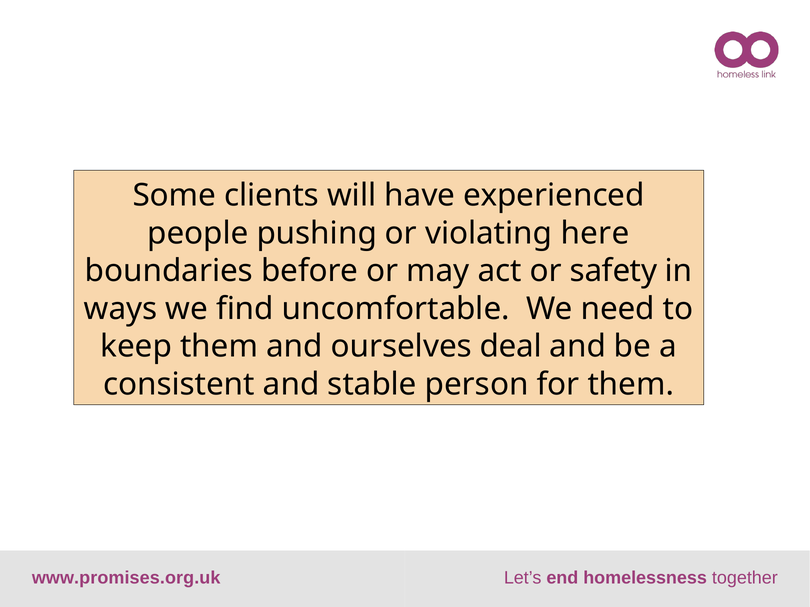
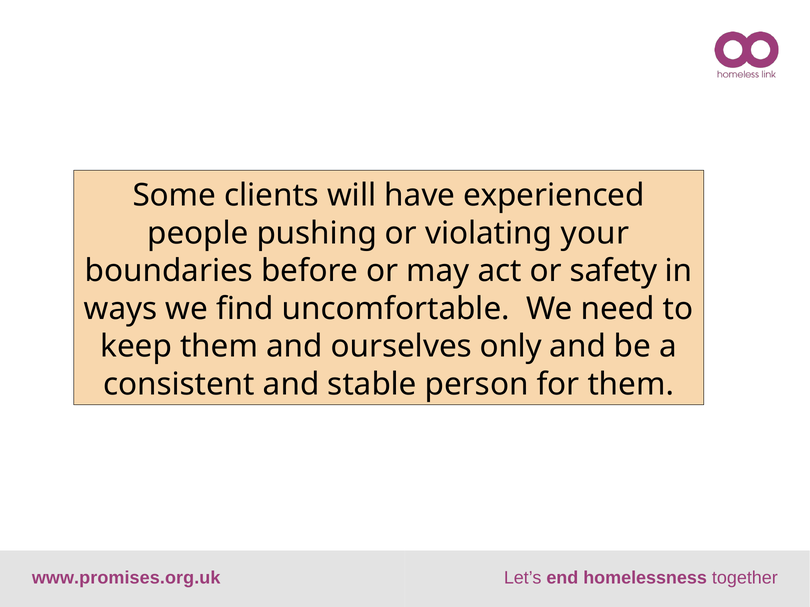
here: here -> your
deal: deal -> only
